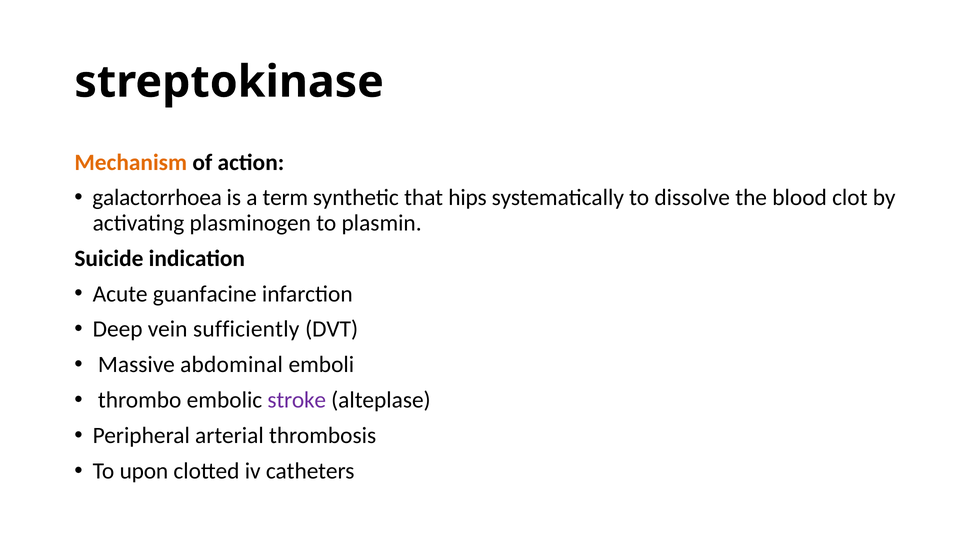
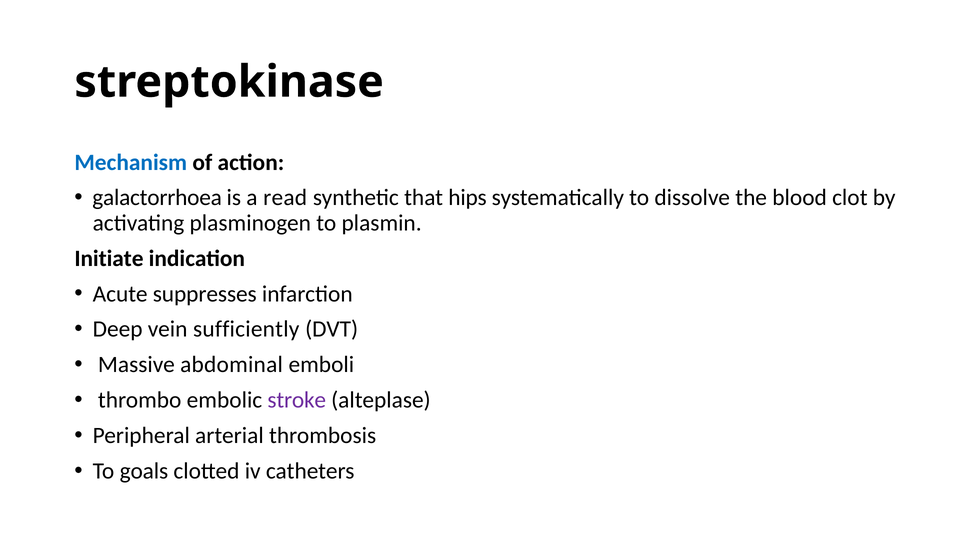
Mechanism colour: orange -> blue
term: term -> read
Suicide: Suicide -> Initiate
guanfacine: guanfacine -> suppresses
upon: upon -> goals
